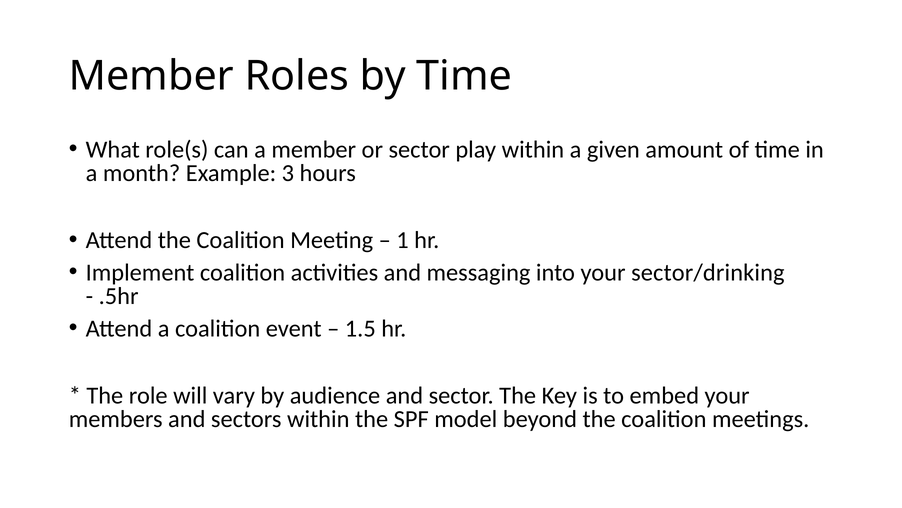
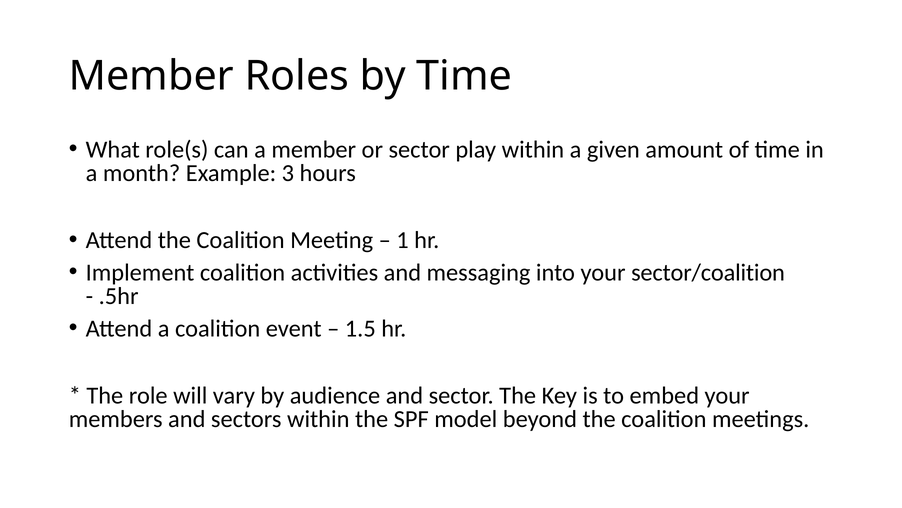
sector/drinking: sector/drinking -> sector/coalition
